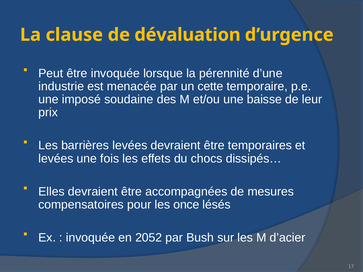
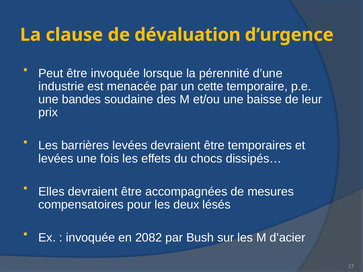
imposé: imposé -> bandes
once: once -> deux
2052: 2052 -> 2082
